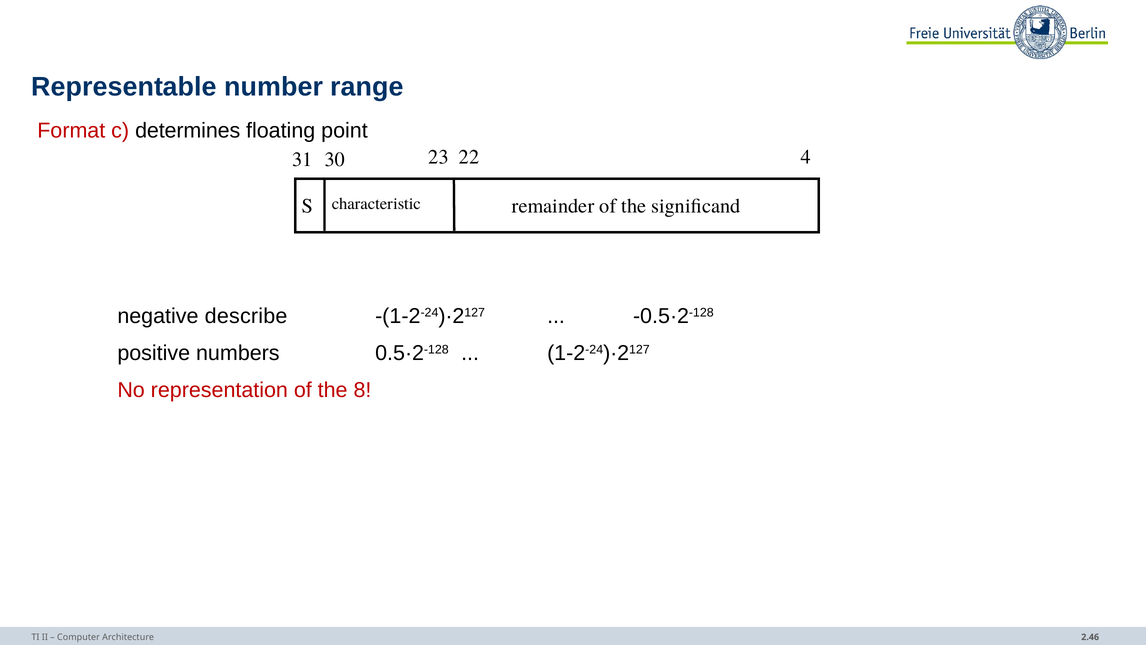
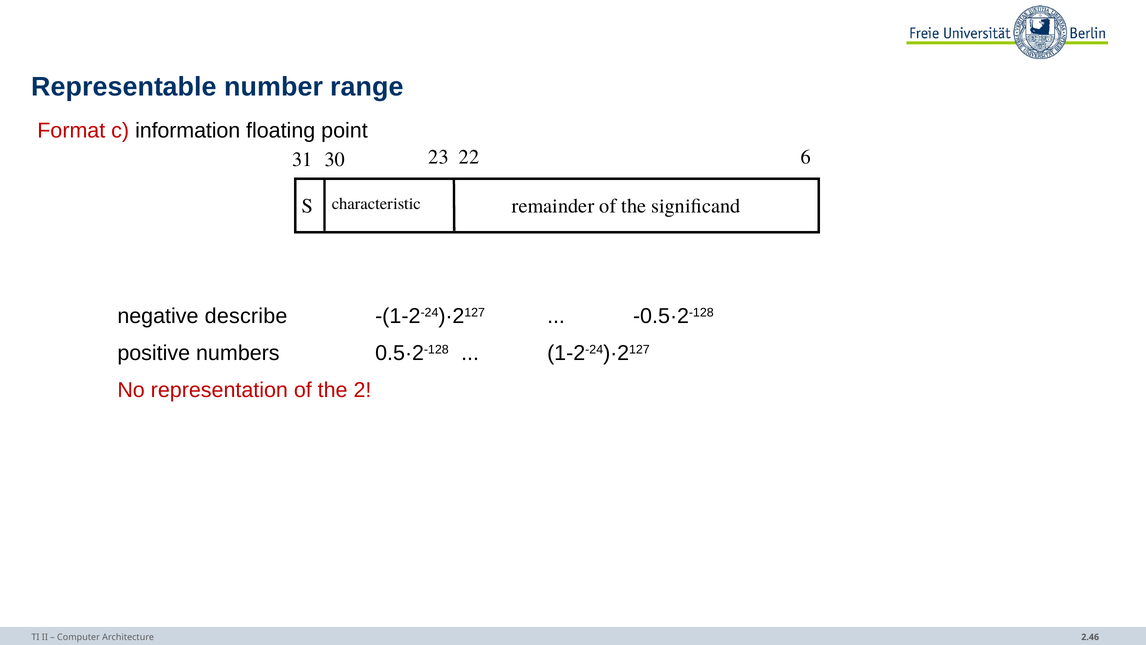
determines: determines -> information
4: 4 -> 6
8: 8 -> 2
